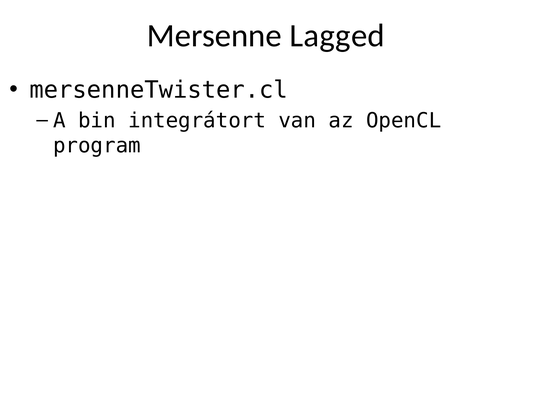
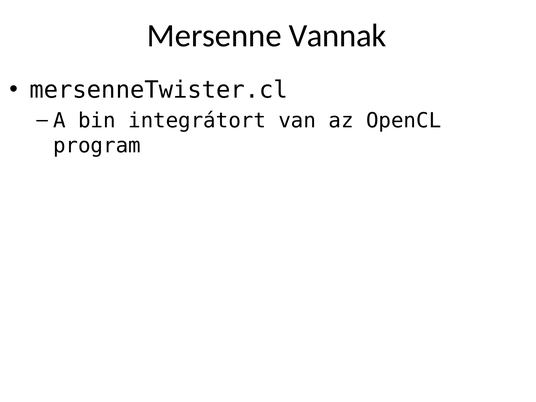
Lagged: Lagged -> Vannak
